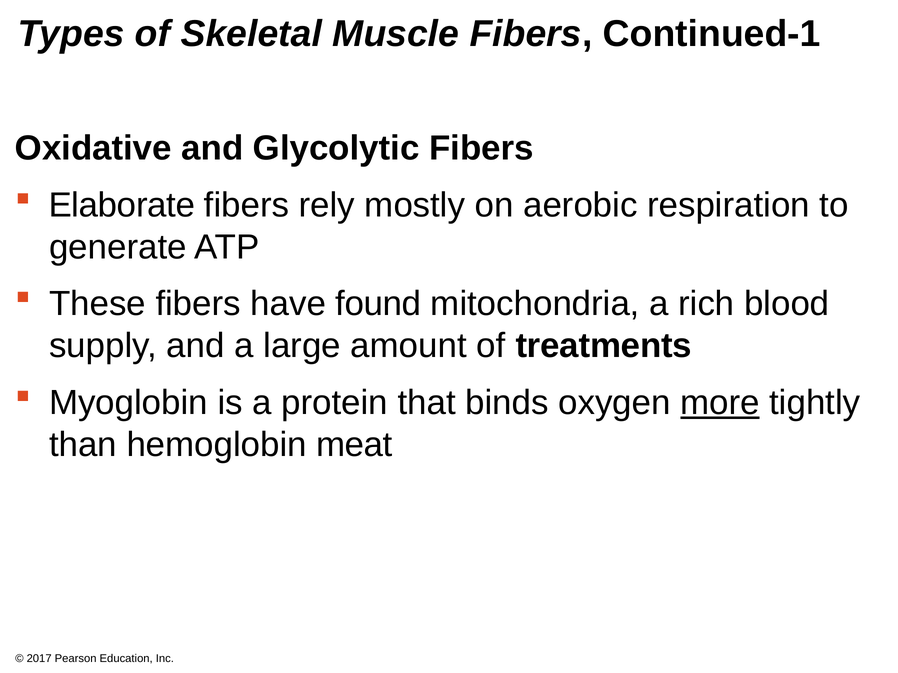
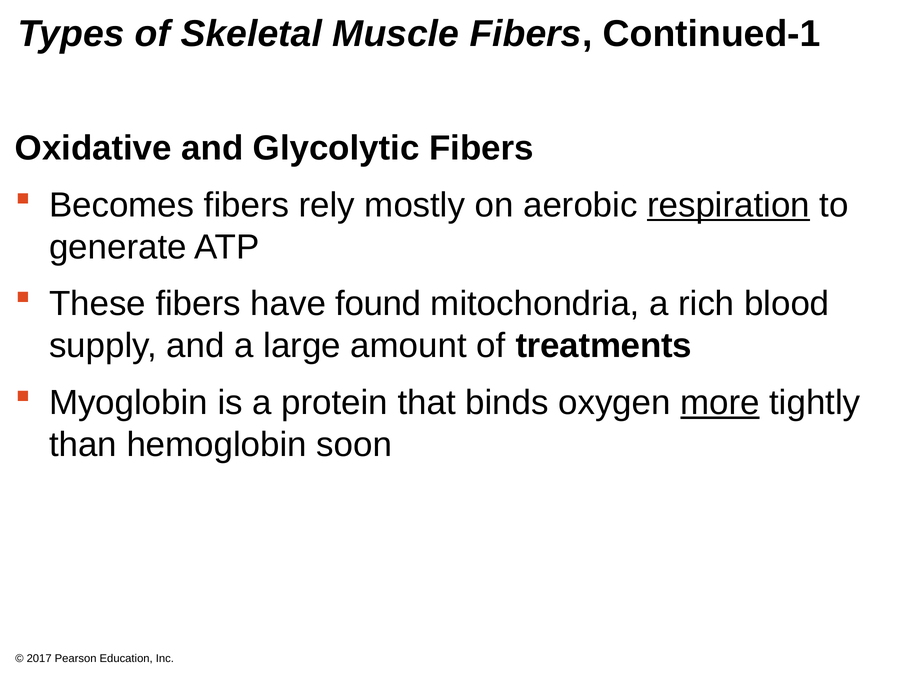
Elaborate: Elaborate -> Becomes
respiration underline: none -> present
meat: meat -> soon
